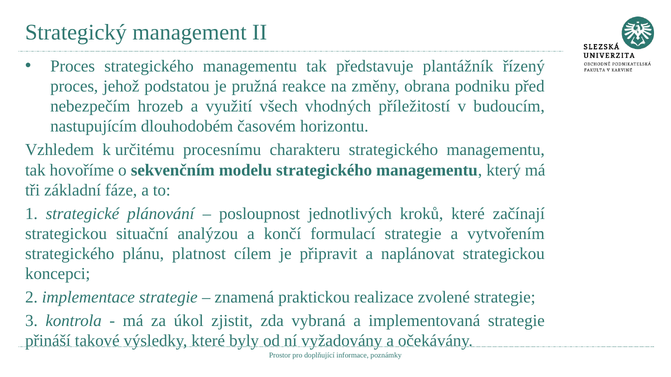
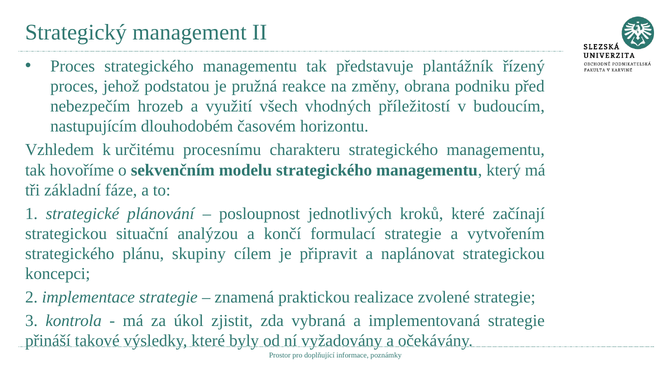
platnost: platnost -> skupiny
